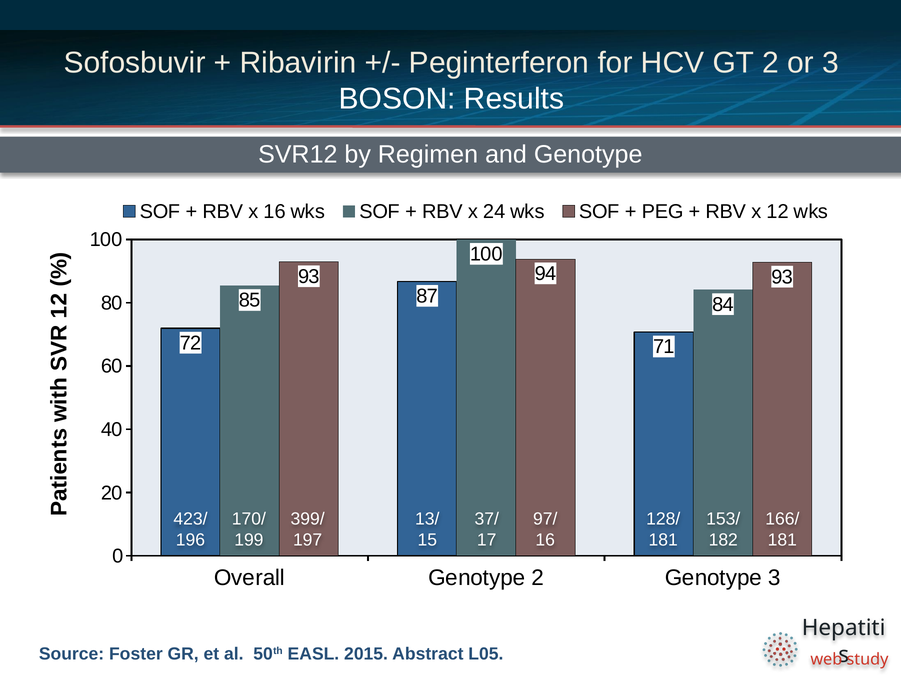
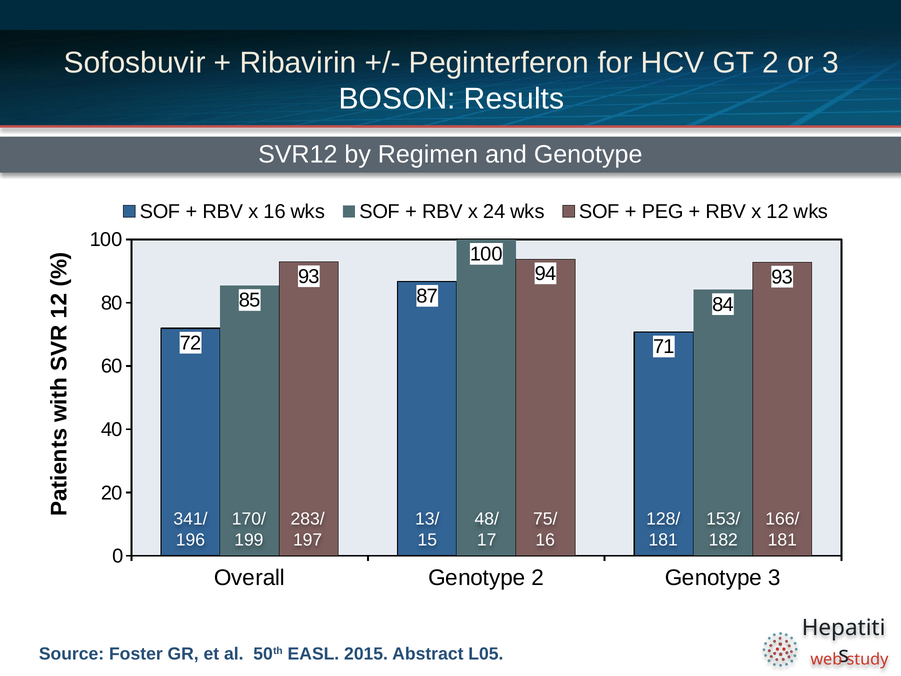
423/: 423/ -> 341/
399/: 399/ -> 283/
37/: 37/ -> 48/
97/: 97/ -> 75/
